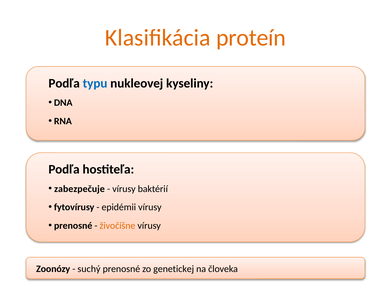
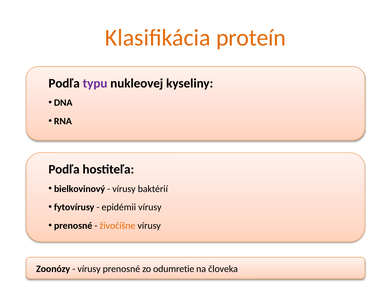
typu colour: blue -> purple
zabezpečuje: zabezpečuje -> bielkovinový
suchý at (89, 269): suchý -> vírusy
genetickej: genetickej -> odumretie
